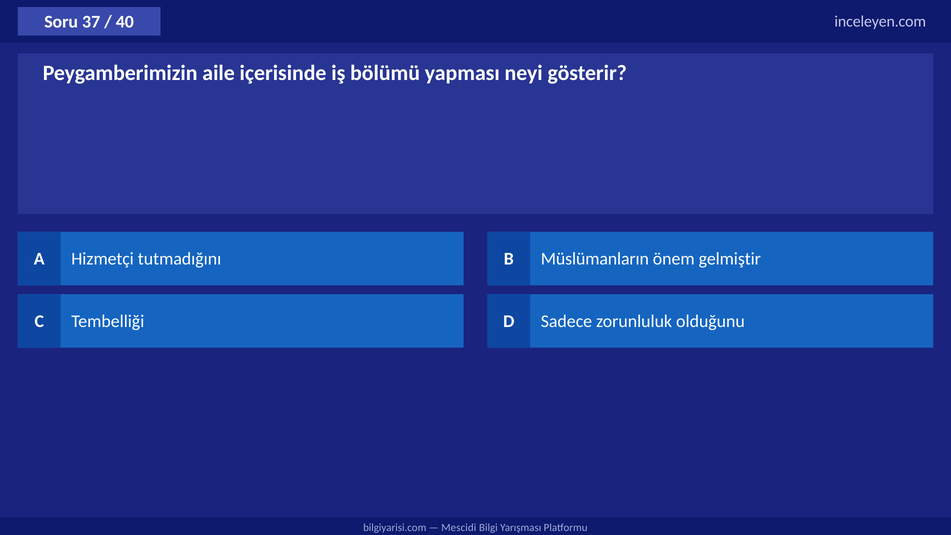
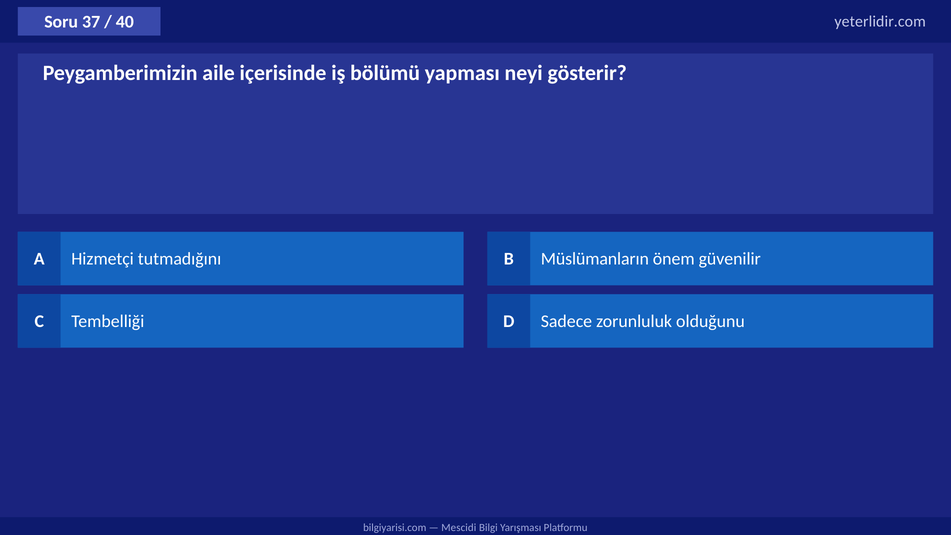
inceleyen.com: inceleyen.com -> yeterlidir.com
gelmiştir: gelmiştir -> güvenilir
